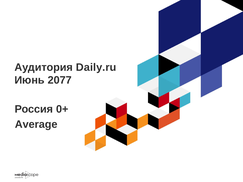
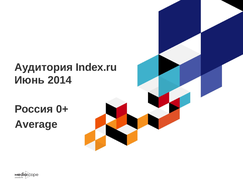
Daily.ru: Daily.ru -> Index.ru
2077: 2077 -> 2014
